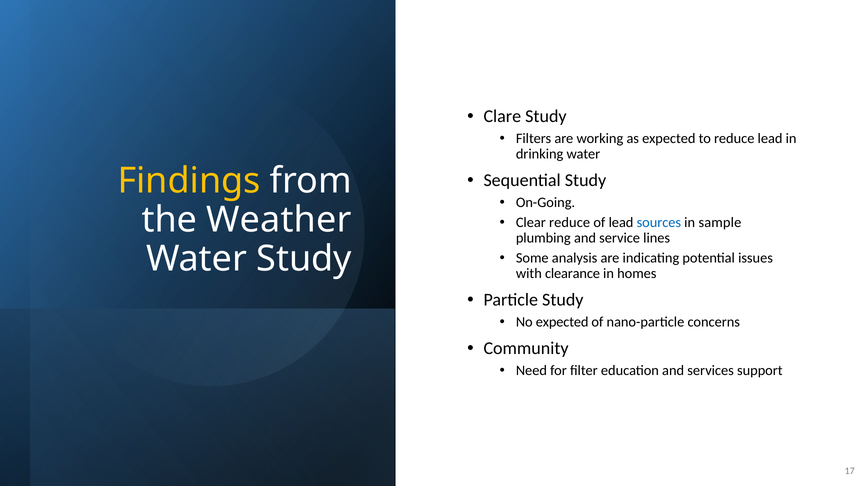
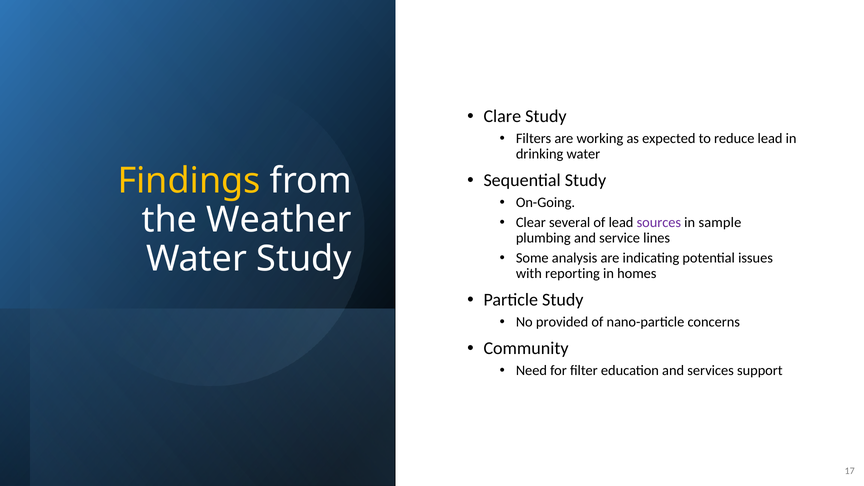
Clear reduce: reduce -> several
sources colour: blue -> purple
clearance: clearance -> reporting
No expected: expected -> provided
